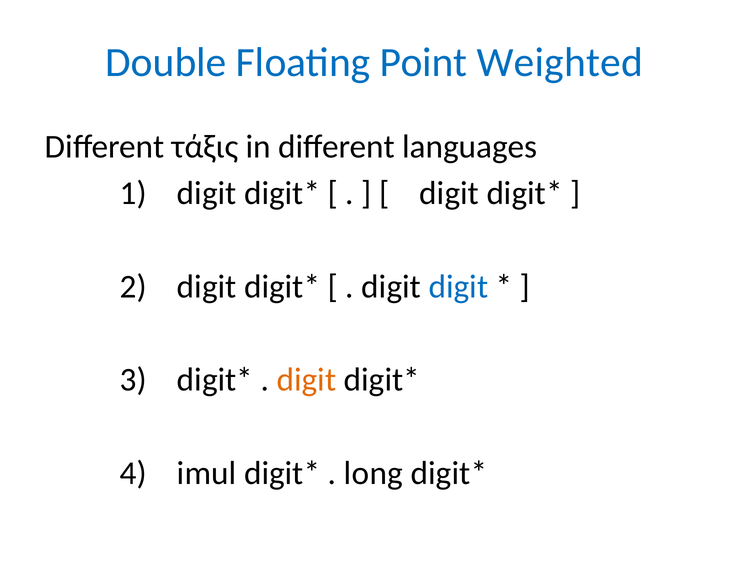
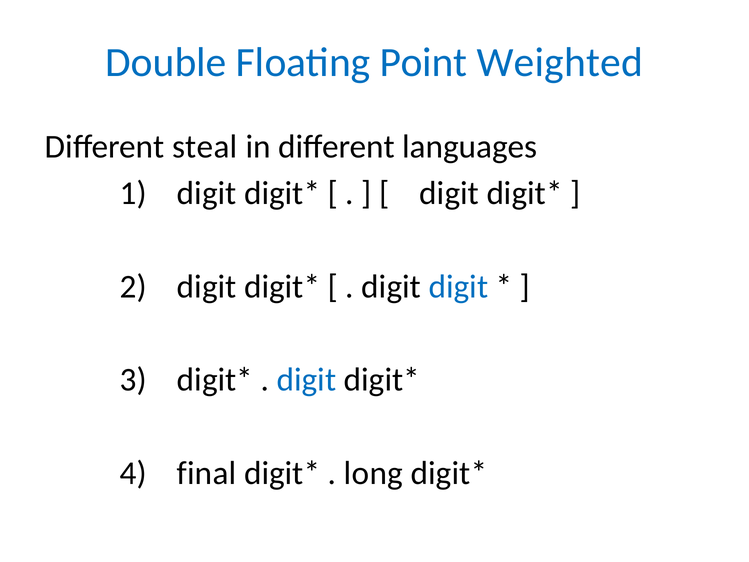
τάξις: τάξις -> steal
digit at (306, 380) colour: orange -> blue
imul: imul -> final
